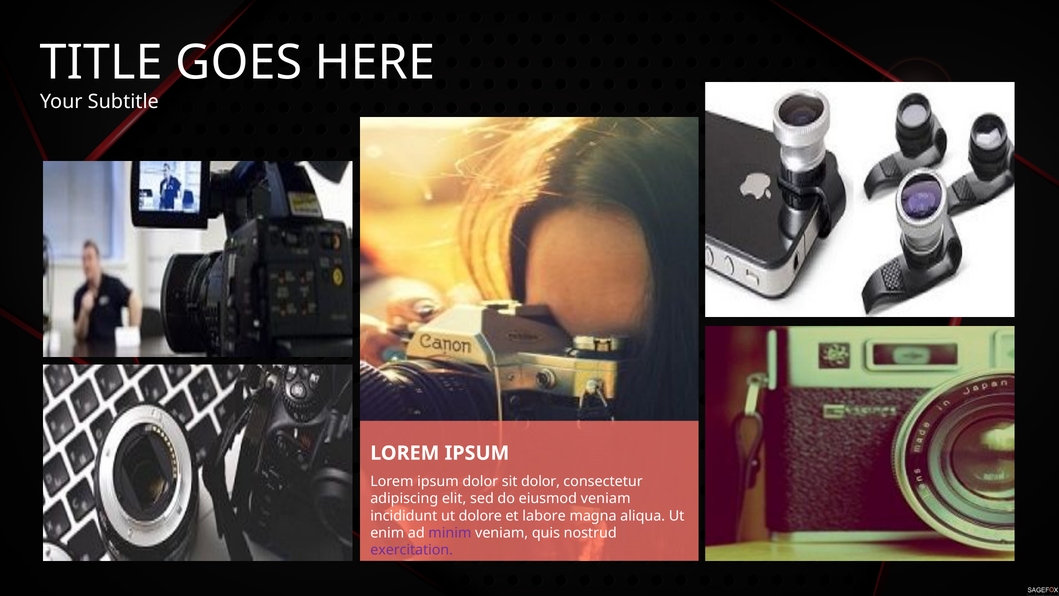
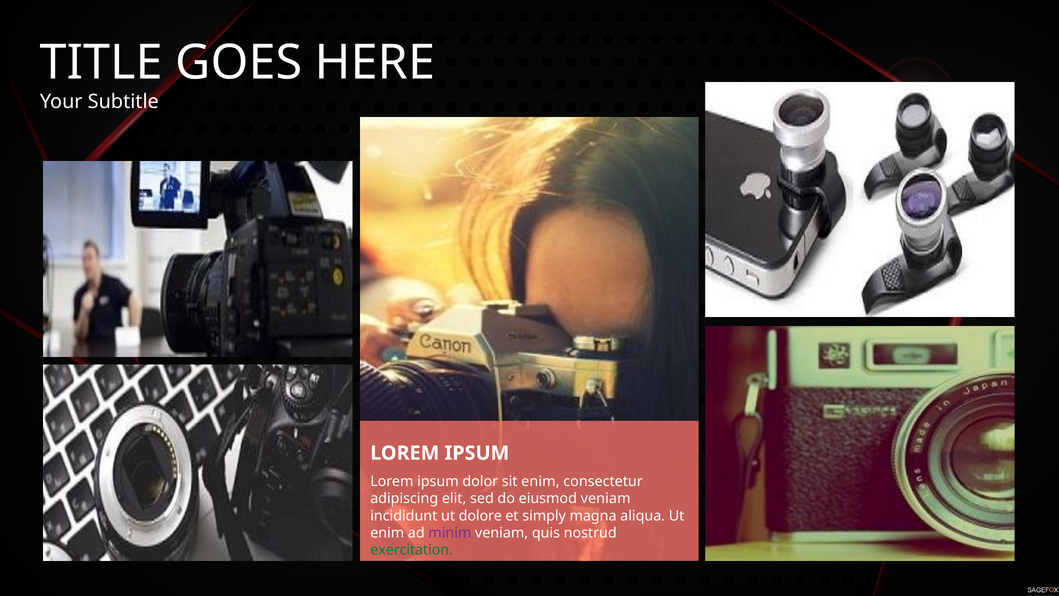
sit dolor: dolor -> enim
labore: labore -> simply
exercitation colour: purple -> green
